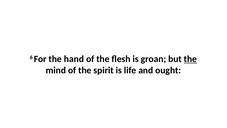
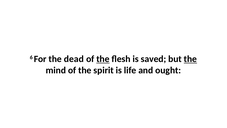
hand: hand -> dead
the at (103, 59) underline: none -> present
groan: groan -> saved
